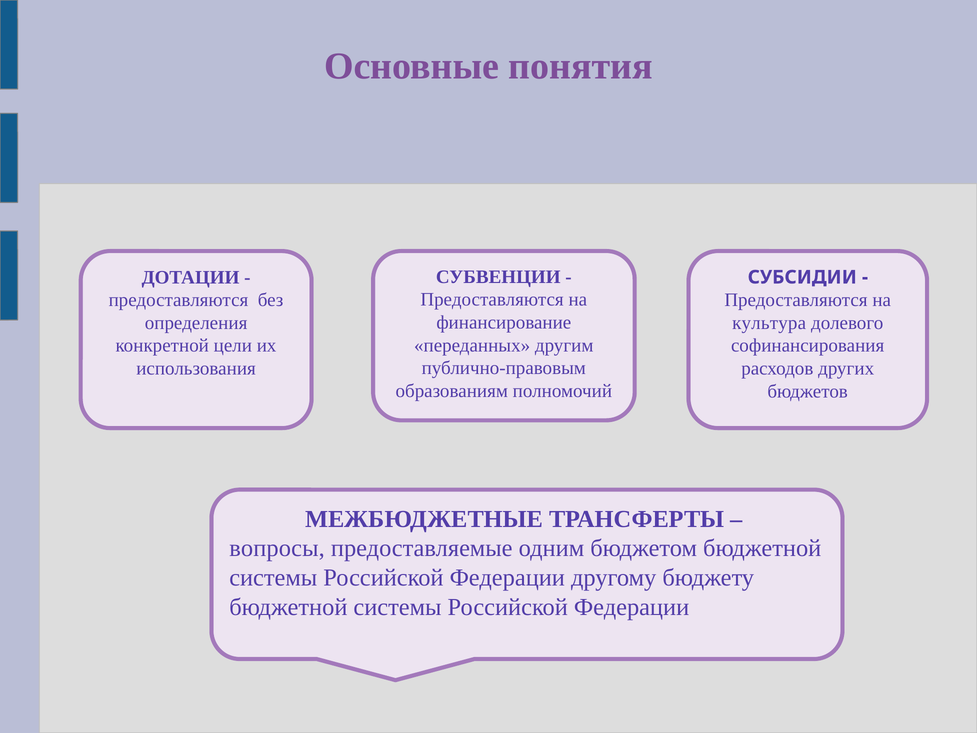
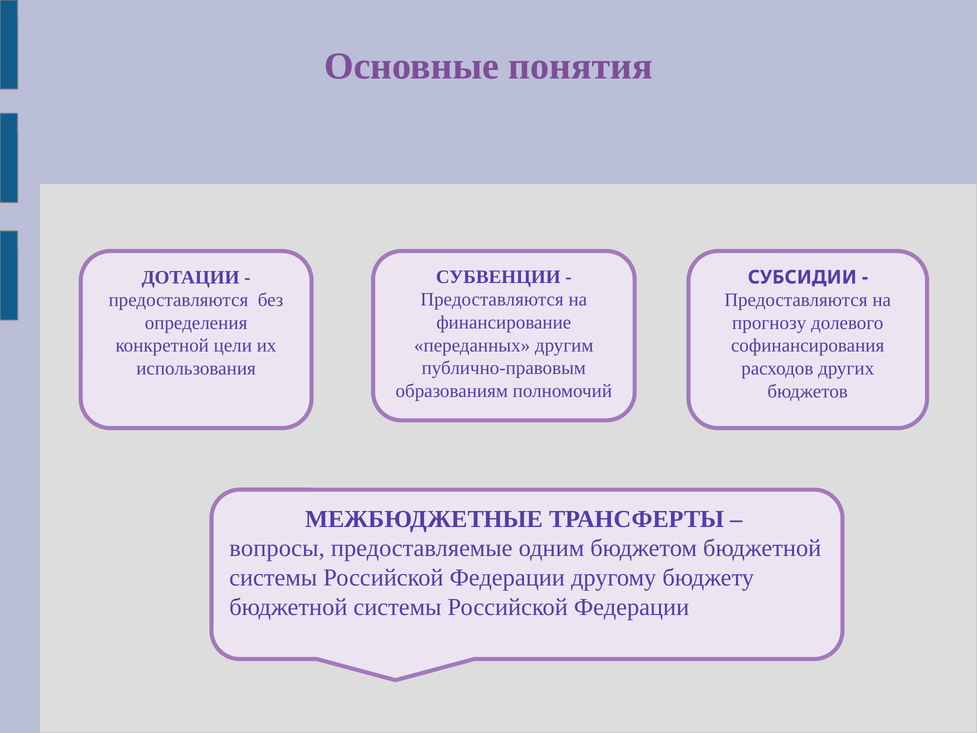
культура: культура -> прогнозу
